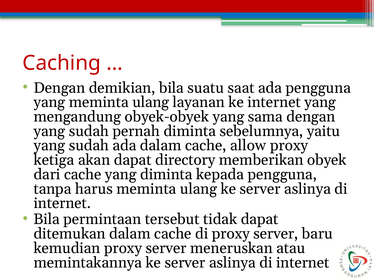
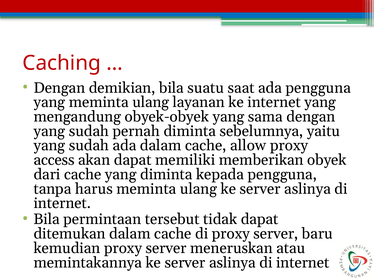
ketiga: ketiga -> access
directory: directory -> memiliki
